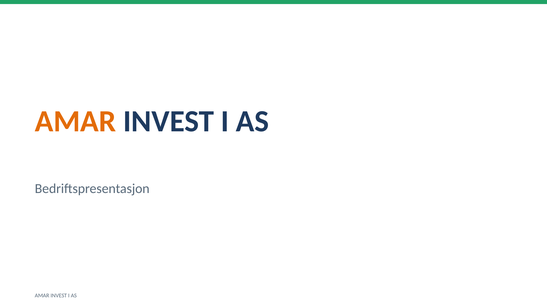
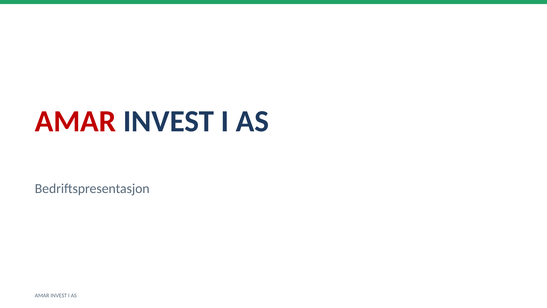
AMAR at (76, 121) colour: orange -> red
